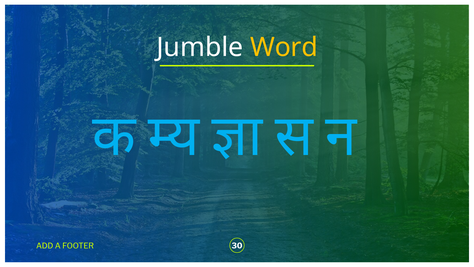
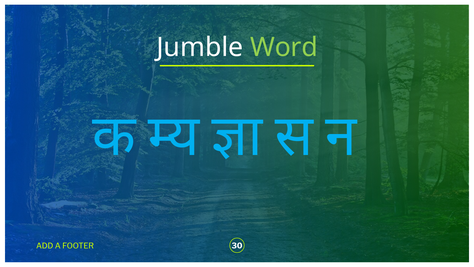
Word colour: yellow -> light green
